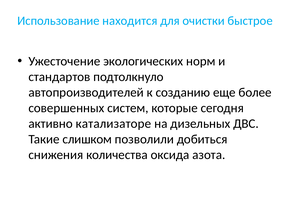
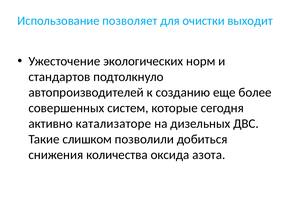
находится: находится -> позволяет
быстрое: быстрое -> выходит
